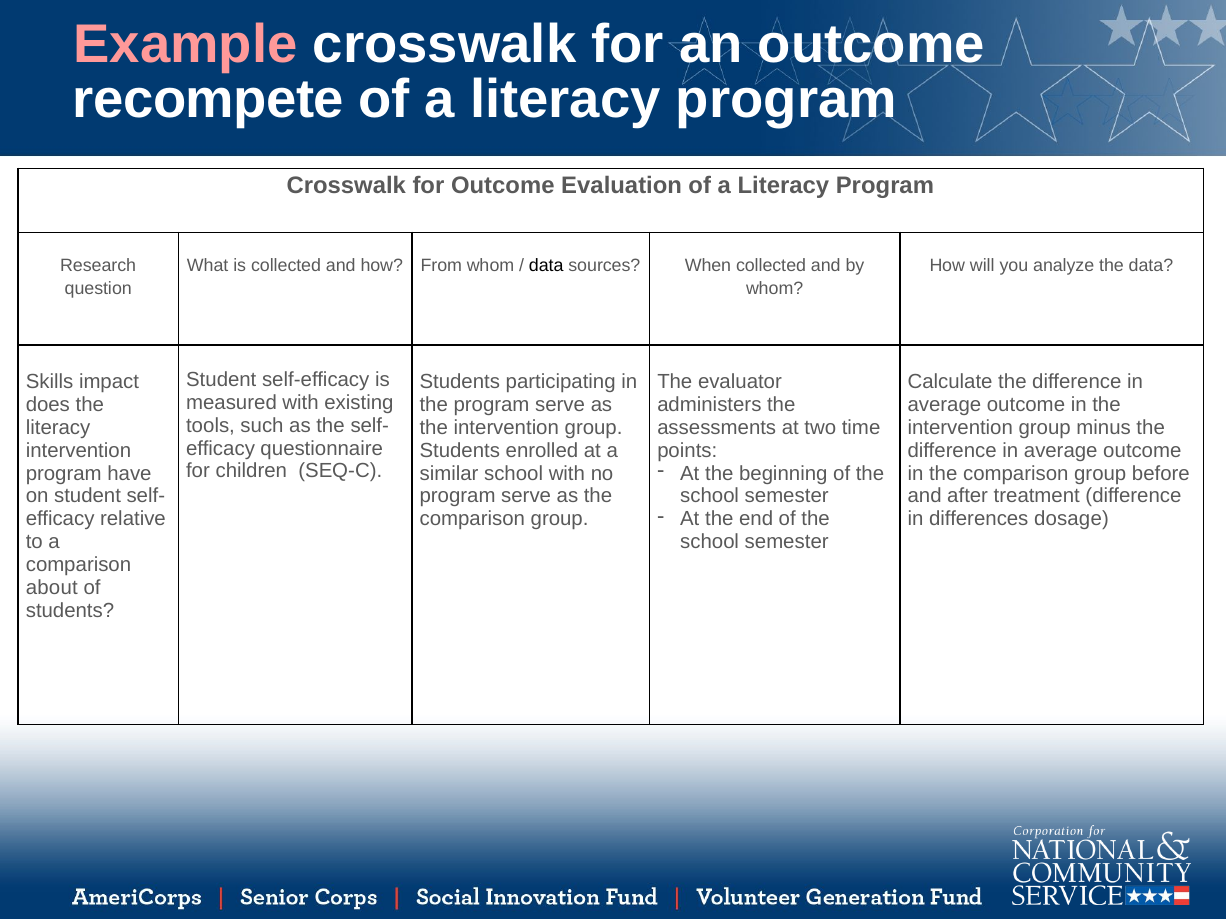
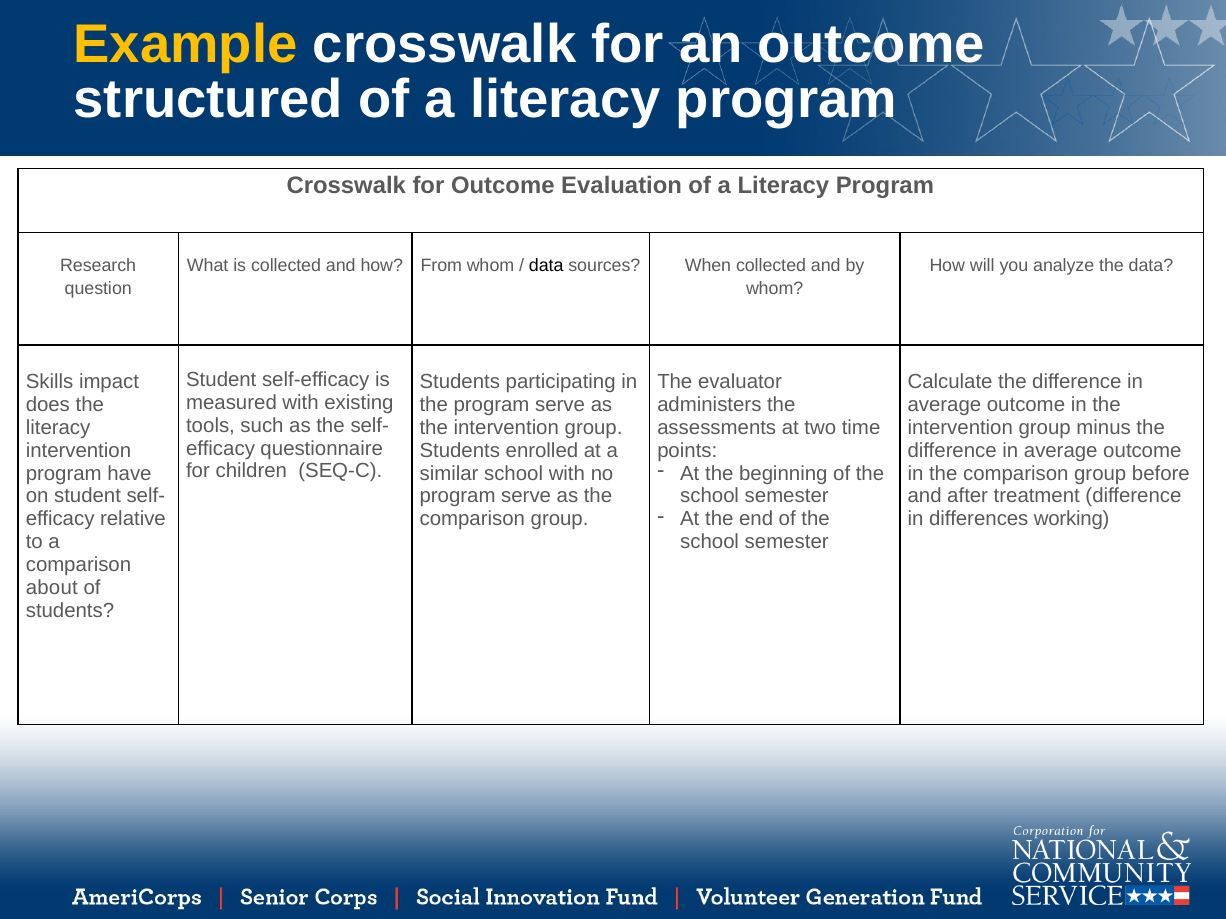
Example colour: pink -> yellow
recompete: recompete -> structured
dosage: dosage -> working
